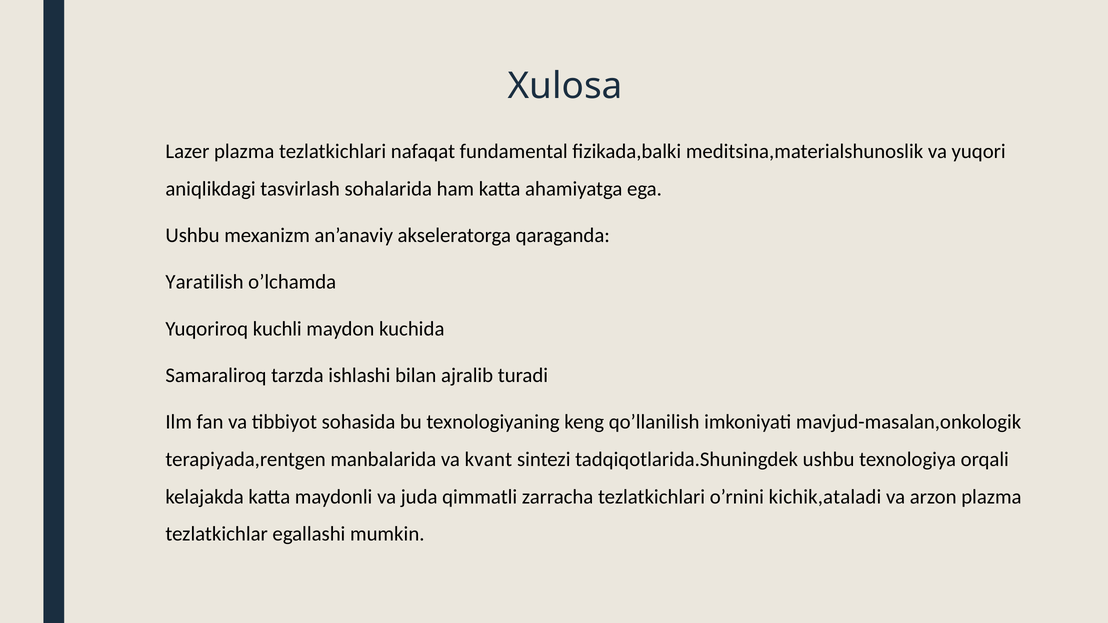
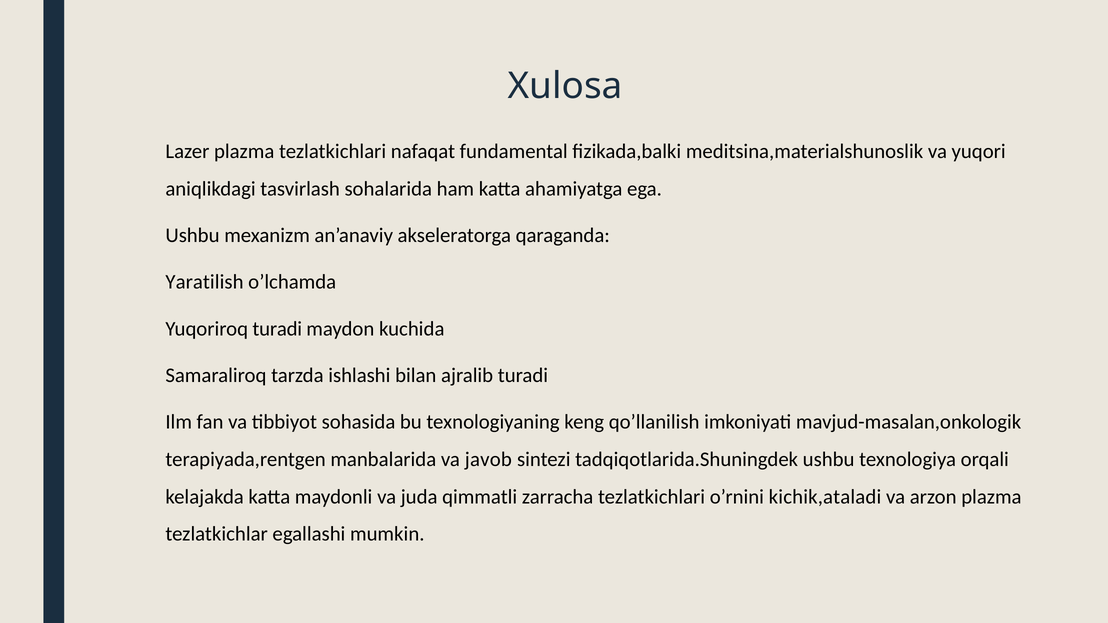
Yuqoriroq kuchli: kuchli -> turadi
kvant: kvant -> javob
